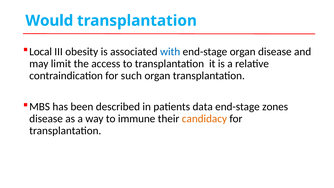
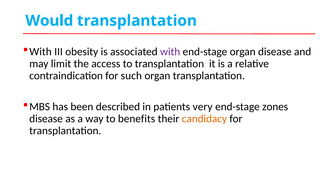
Local at (41, 52): Local -> With
with at (170, 52) colour: blue -> purple
data: data -> very
immune: immune -> benefits
